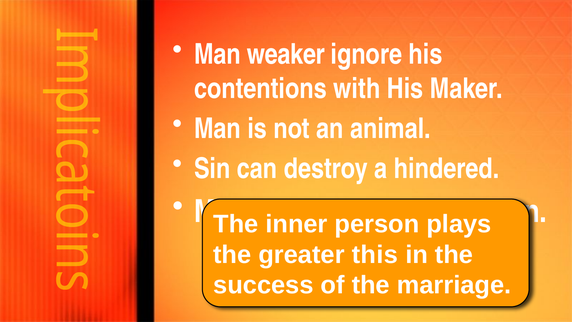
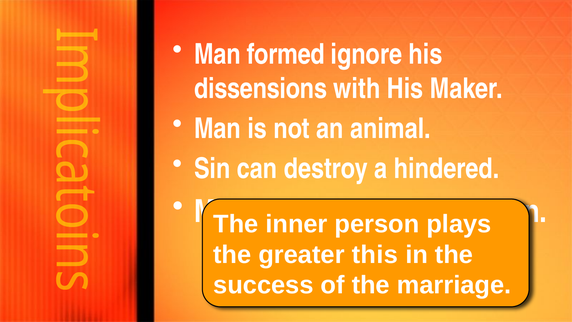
weaker: weaker -> formed
contentions: contentions -> dissensions
